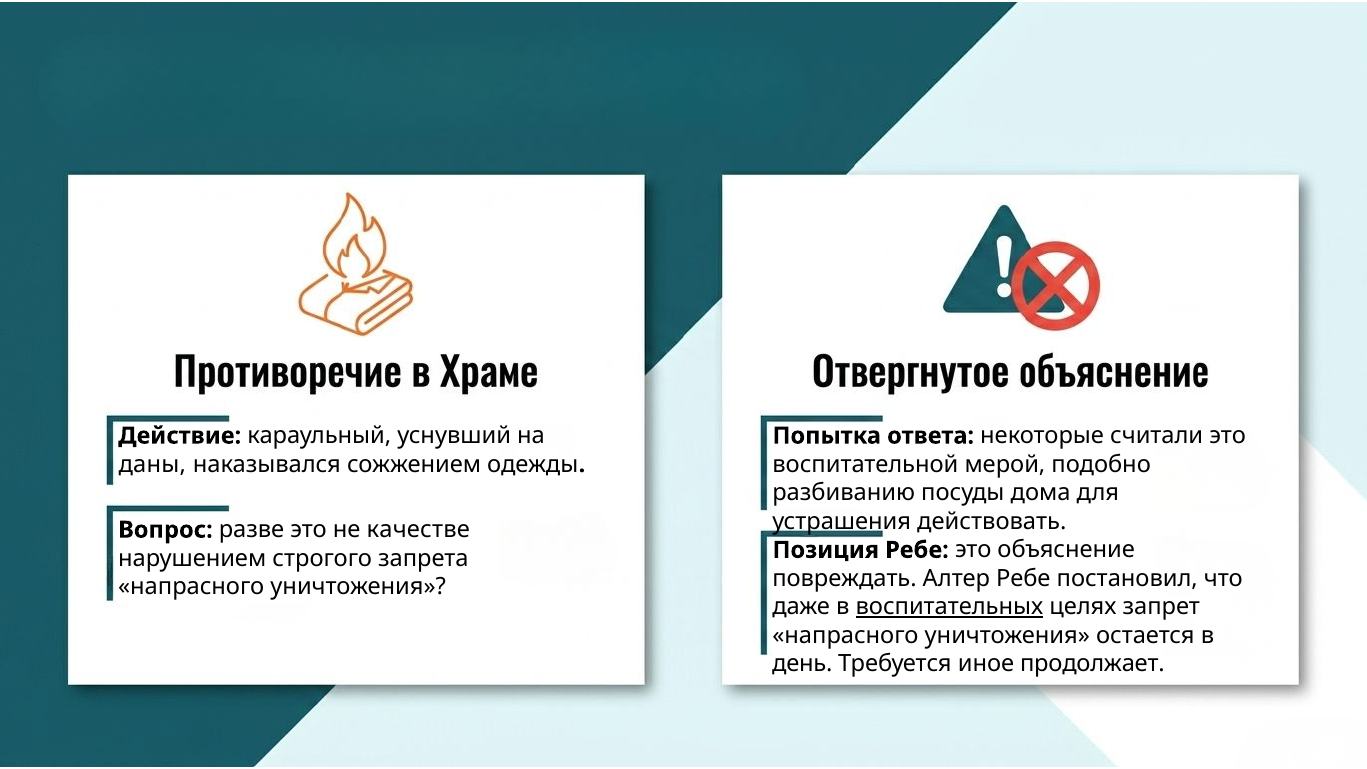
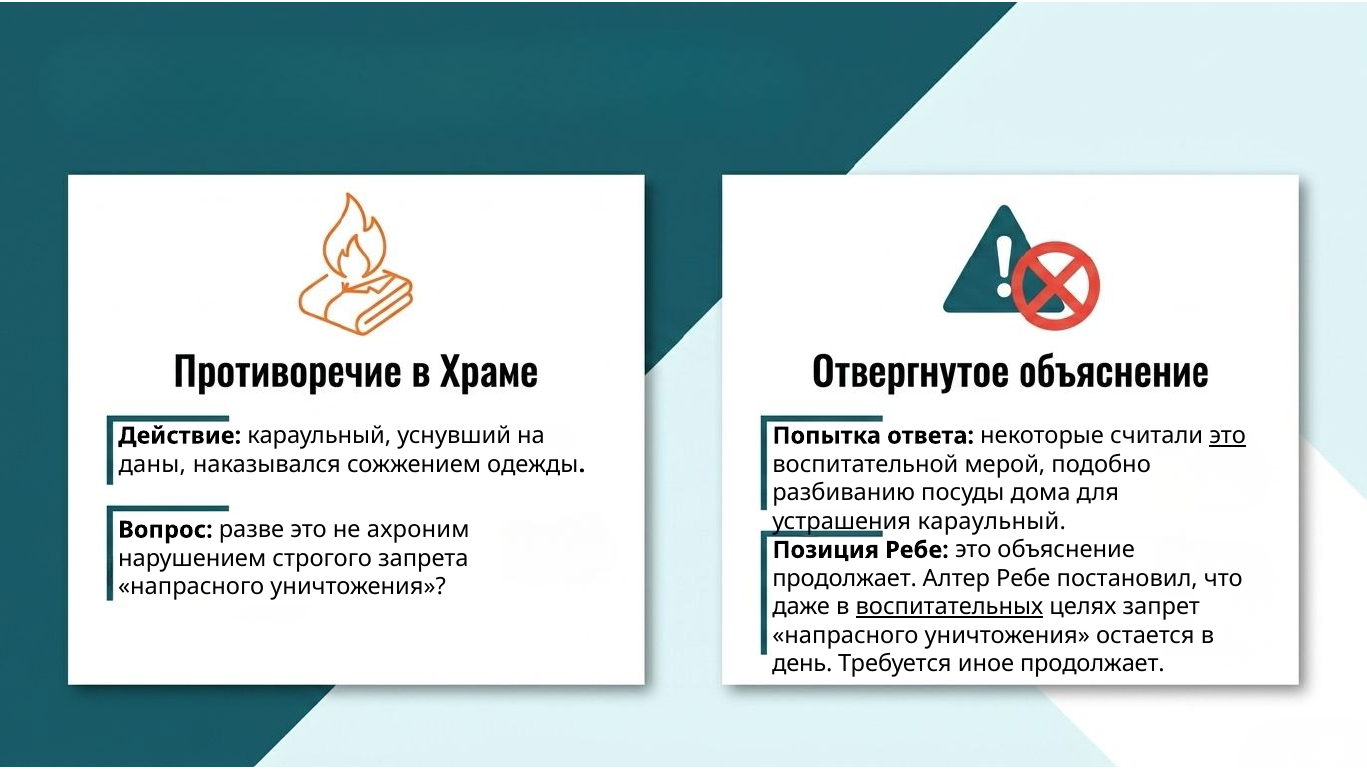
это at (1228, 436) underline: none -> present
устрашения действовать: действовать -> караульный
качестве: качестве -> ахроним
повреждать at (845, 578): повреждать -> продолжает
